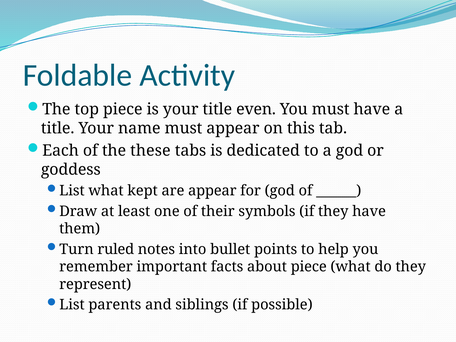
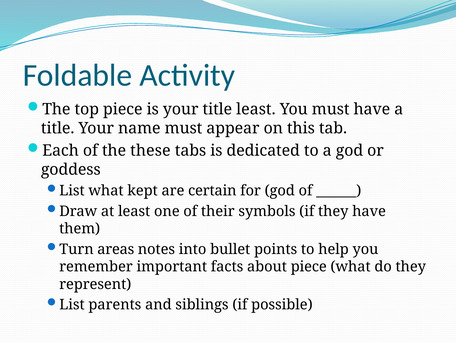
title even: even -> least
are appear: appear -> certain
ruled: ruled -> areas
